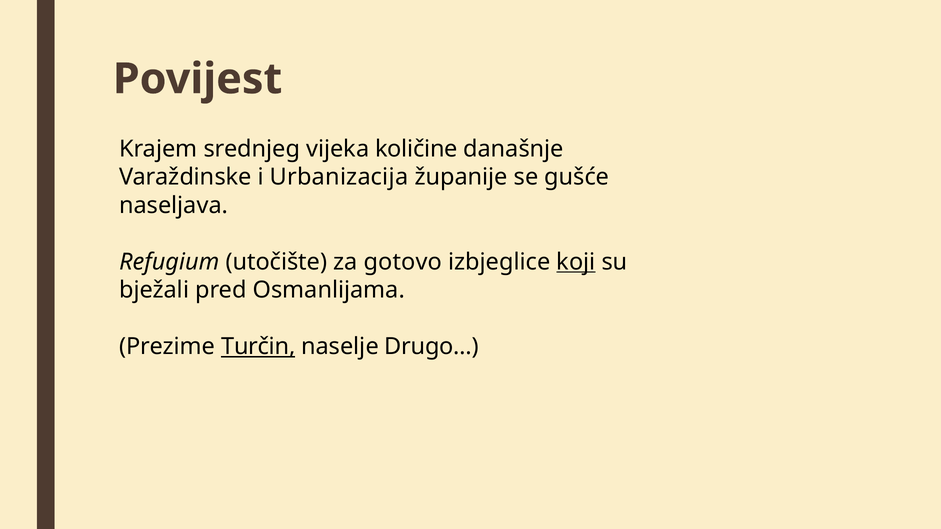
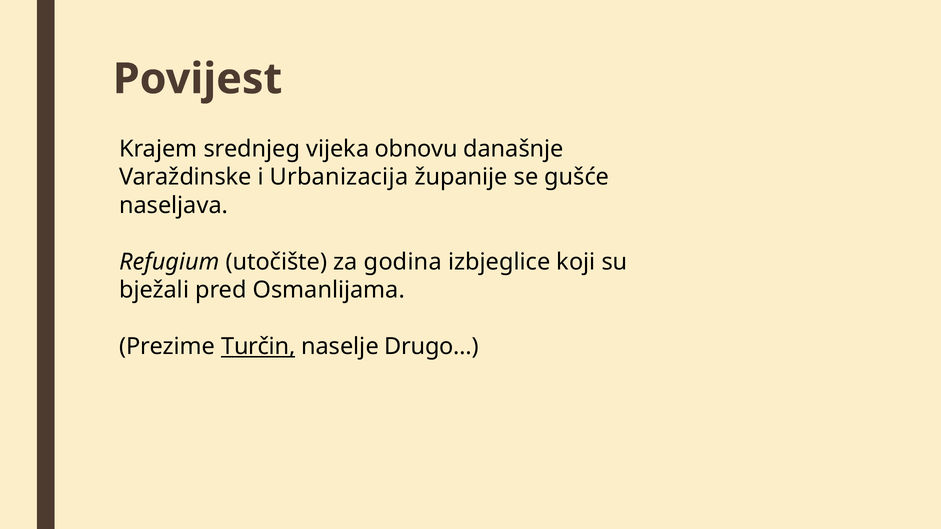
količine: količine -> obnovu
gotovo: gotovo -> godina
koji underline: present -> none
